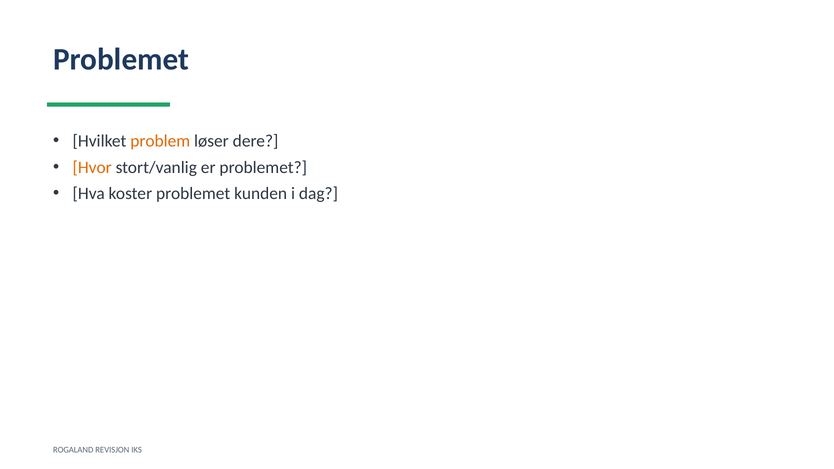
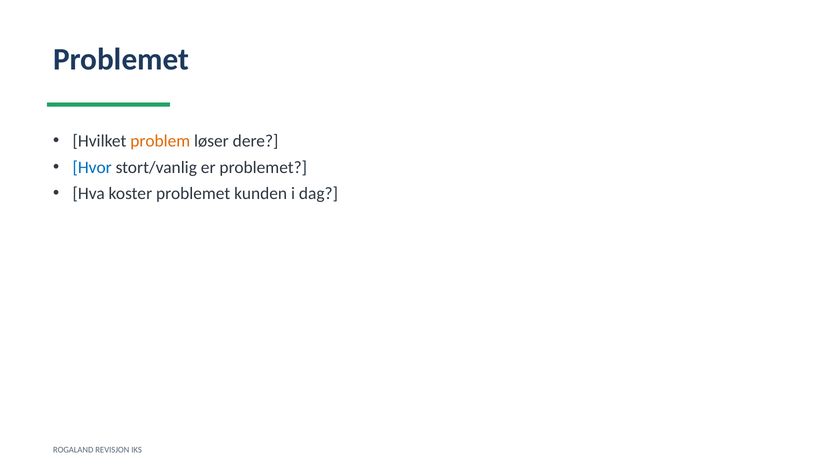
Hvor colour: orange -> blue
